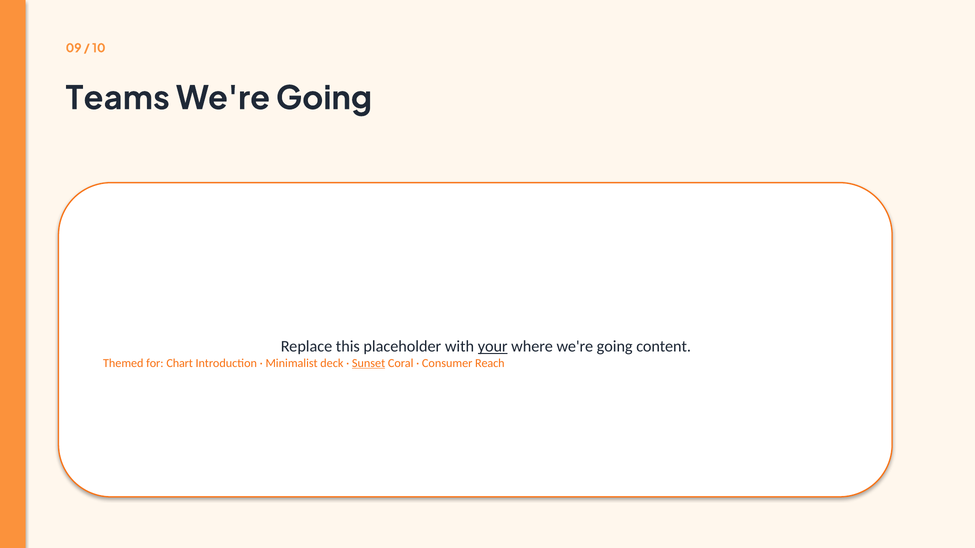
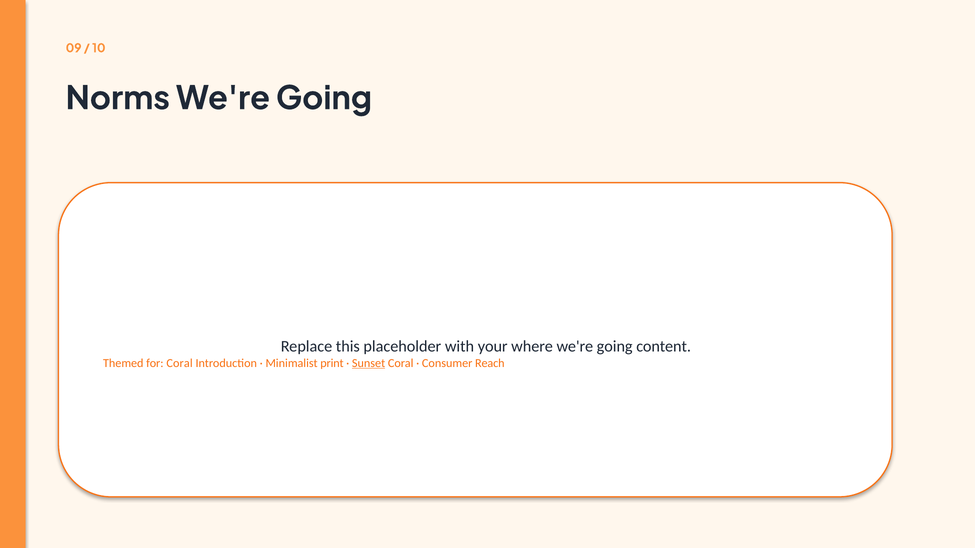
Teams: Teams -> Norms
your underline: present -> none
for Chart: Chart -> Coral
deck: deck -> print
